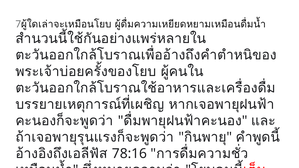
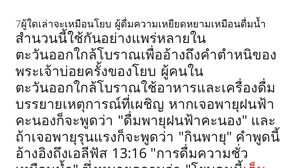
78:16: 78:16 -> 13:16
